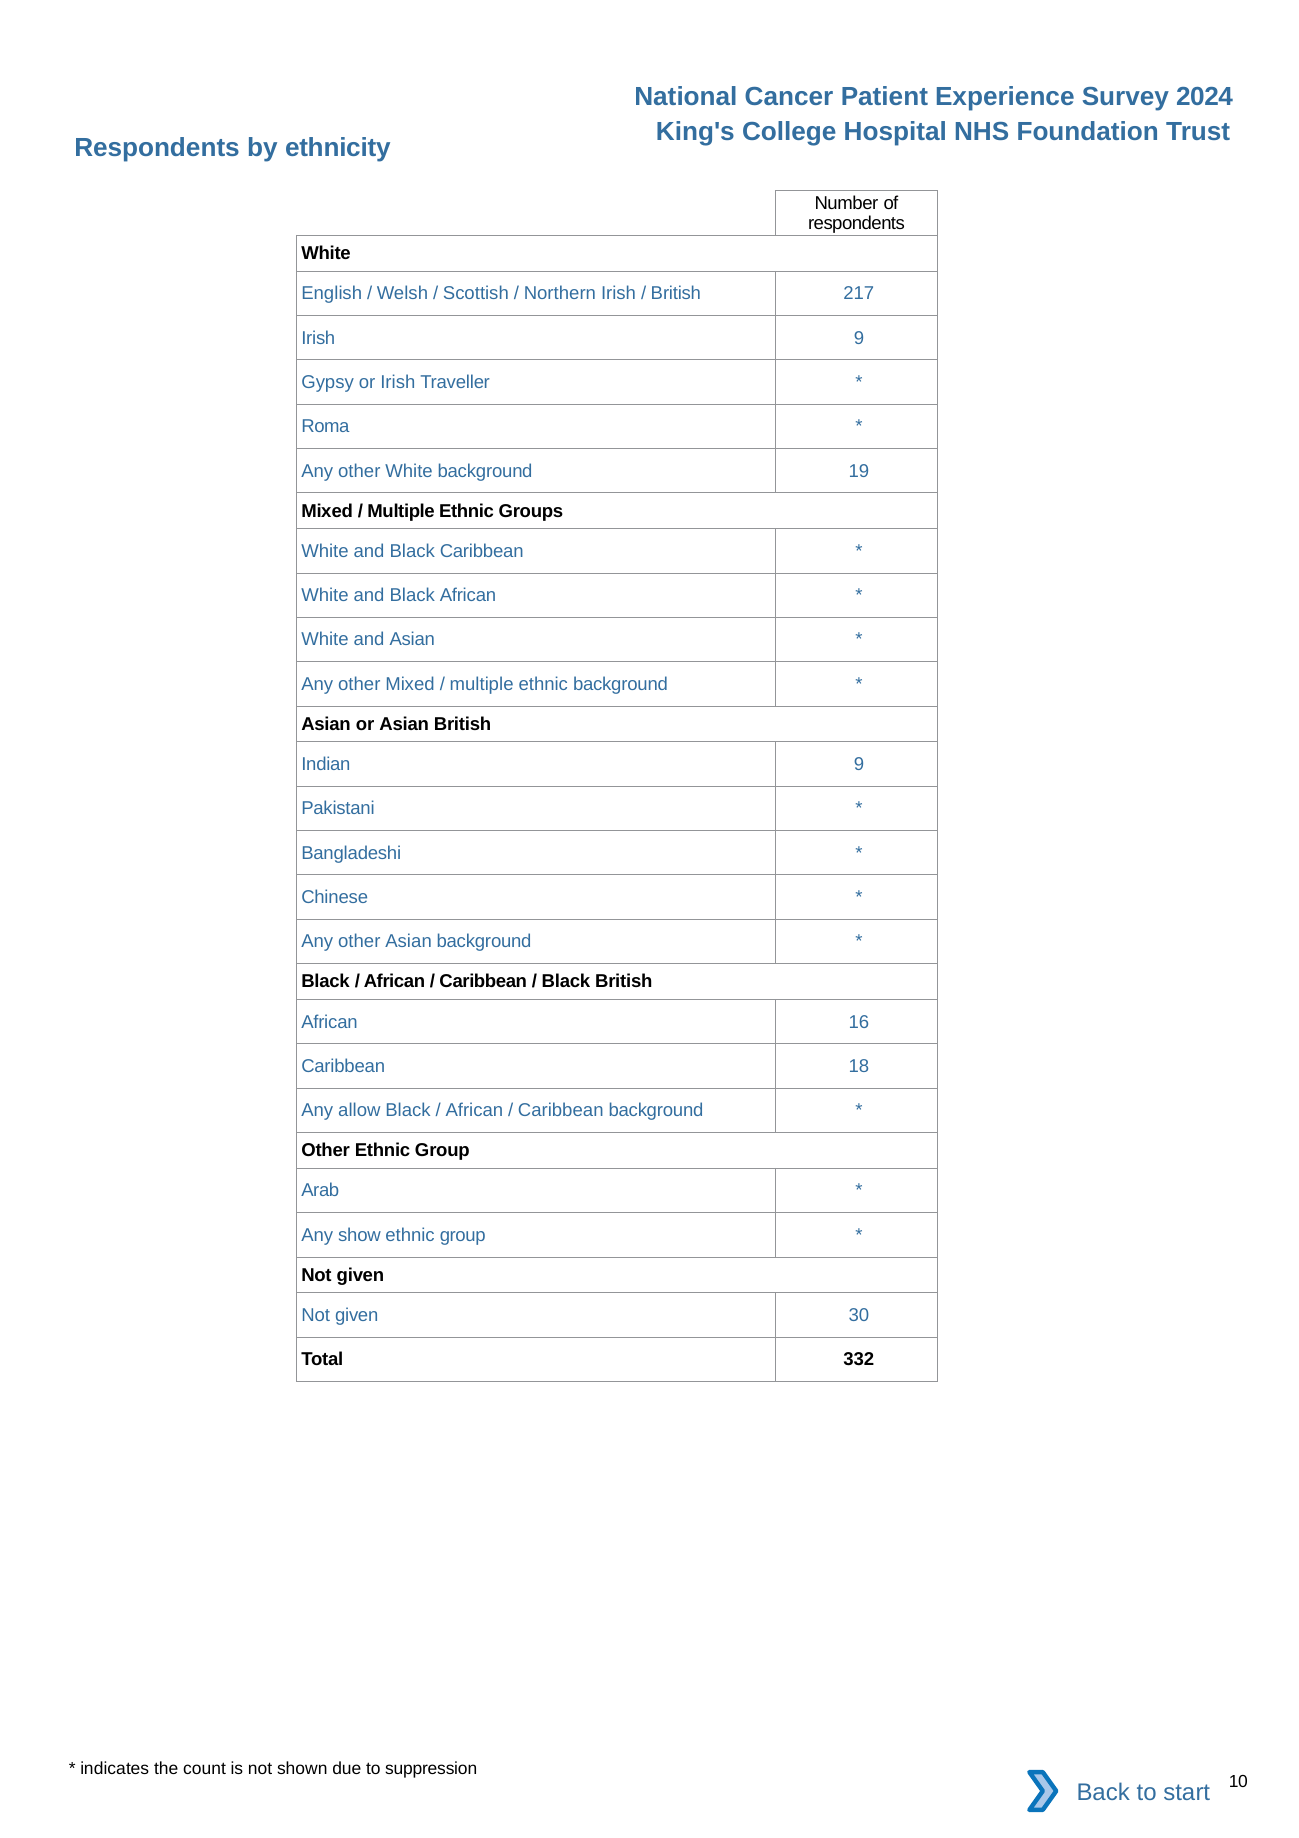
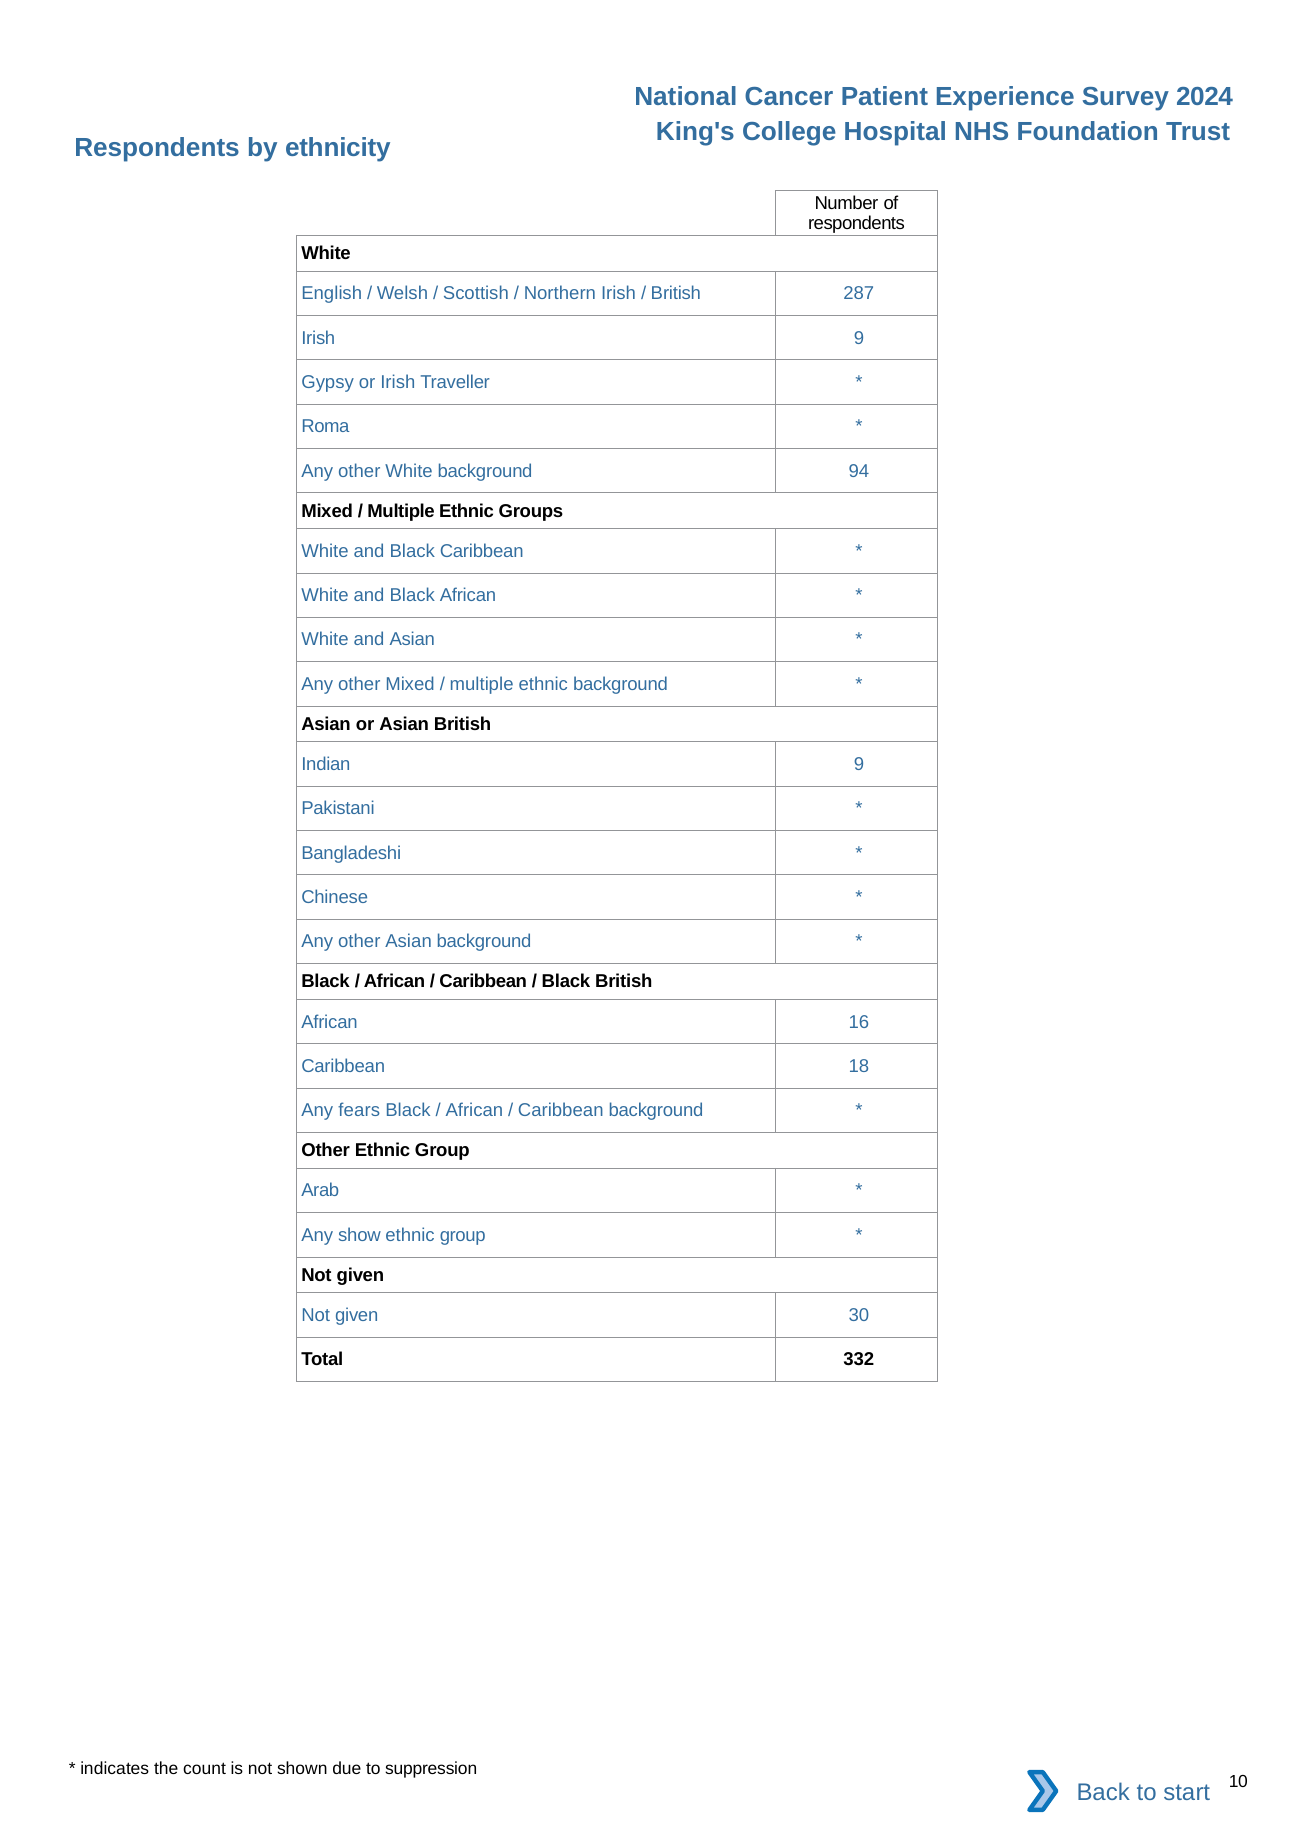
217: 217 -> 287
19: 19 -> 94
allow: allow -> fears
